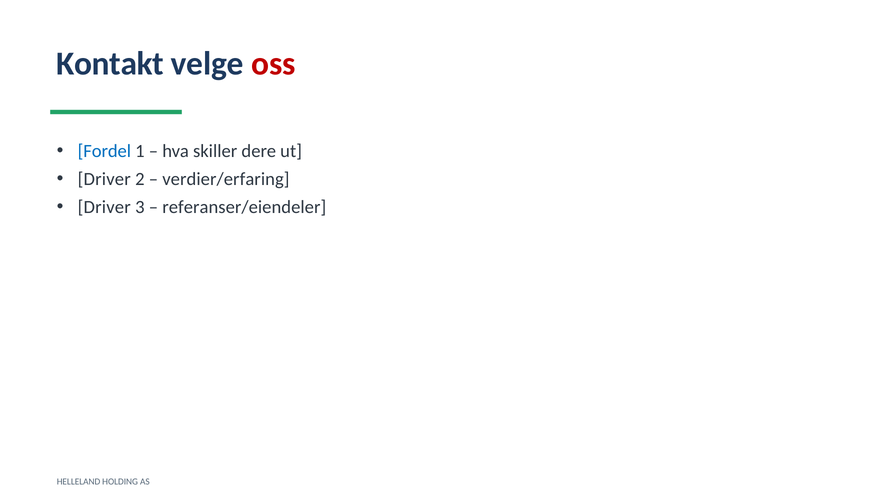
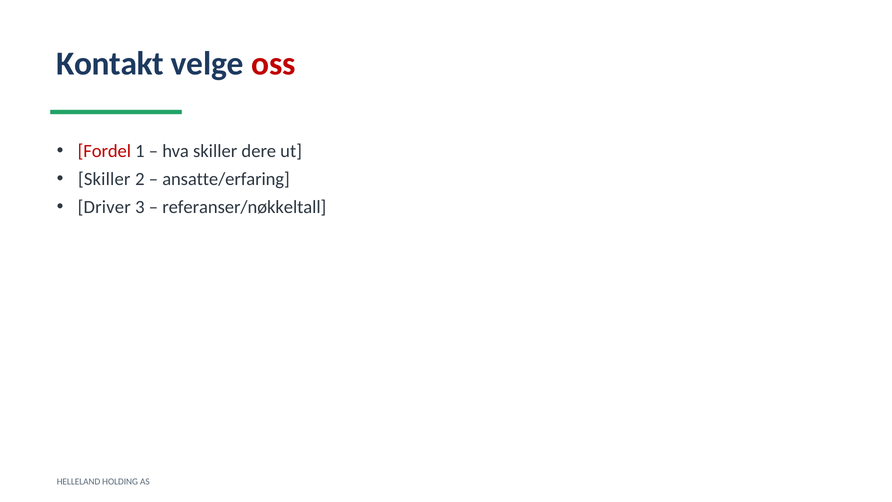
Fordel colour: blue -> red
Driver at (104, 179): Driver -> Skiller
verdier/erfaring: verdier/erfaring -> ansatte/erfaring
referanser/eiendeler: referanser/eiendeler -> referanser/nøkkeltall
